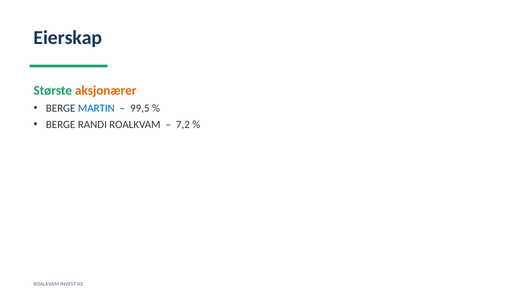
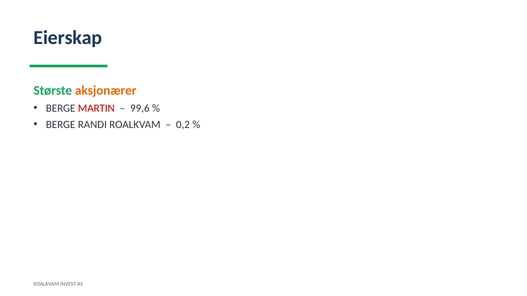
MARTIN colour: blue -> red
99,5: 99,5 -> 99,6
7,2: 7,2 -> 0,2
